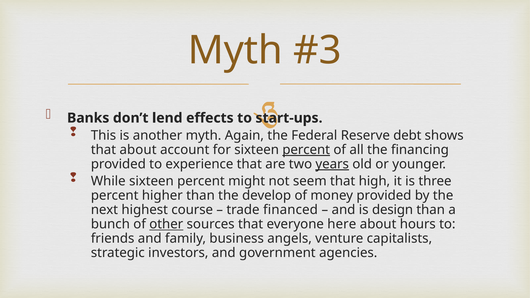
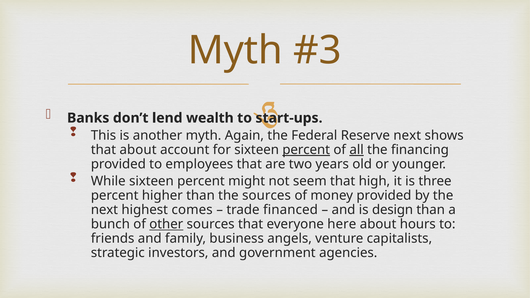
effects: effects -> wealth
Reserve debt: debt -> next
all underline: none -> present
experience: experience -> employees
years underline: present -> none
the develop: develop -> sources
course: course -> comes
